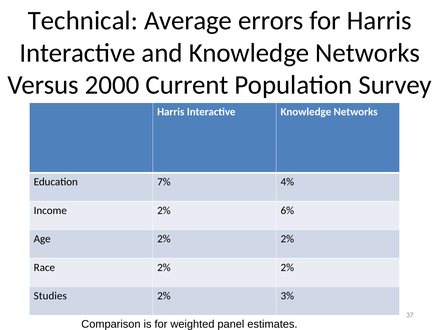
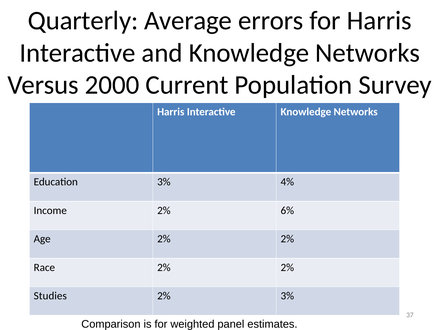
Technical: Technical -> Quarterly
Education 7%: 7% -> 3%
